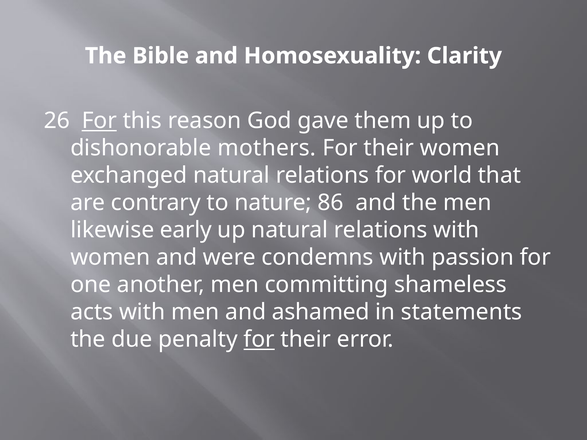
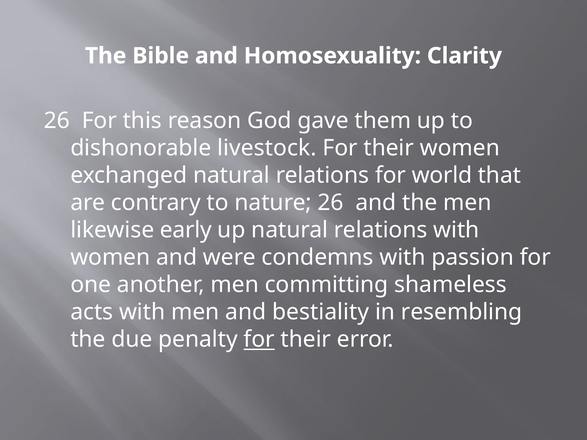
For at (99, 121) underline: present -> none
mothers: mothers -> livestock
nature 86: 86 -> 26
ashamed: ashamed -> bestiality
statements: statements -> resembling
